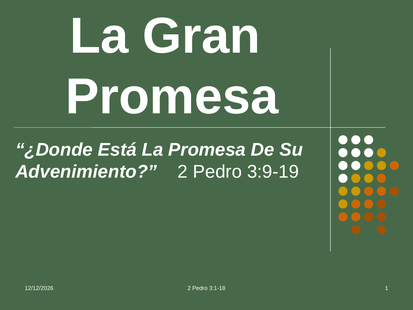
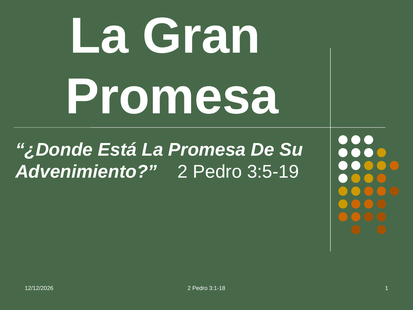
3:9-19: 3:9-19 -> 3:5-19
